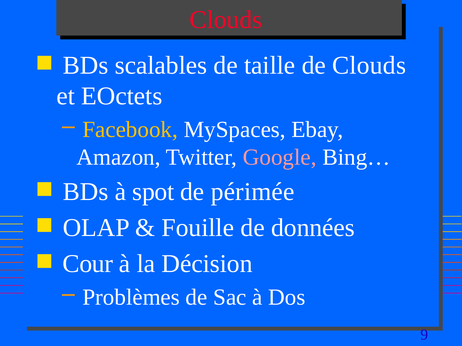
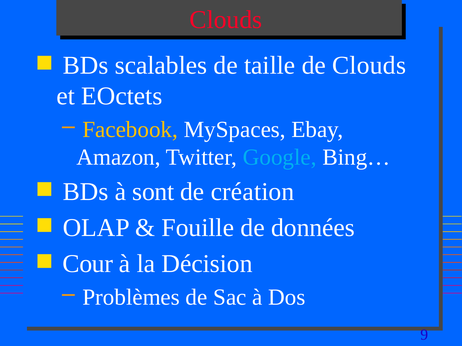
Google colour: pink -> light blue
spot: spot -> sont
périmée: périmée -> création
